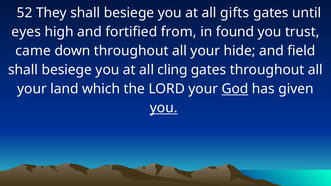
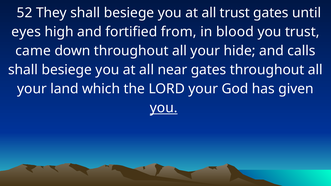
all gifts: gifts -> trust
found: found -> blood
field: field -> calls
cling: cling -> near
God underline: present -> none
